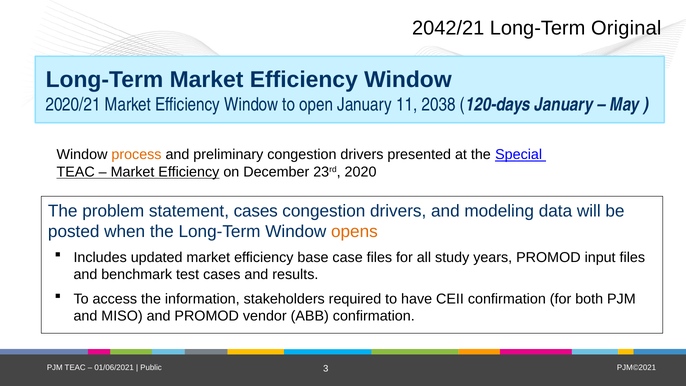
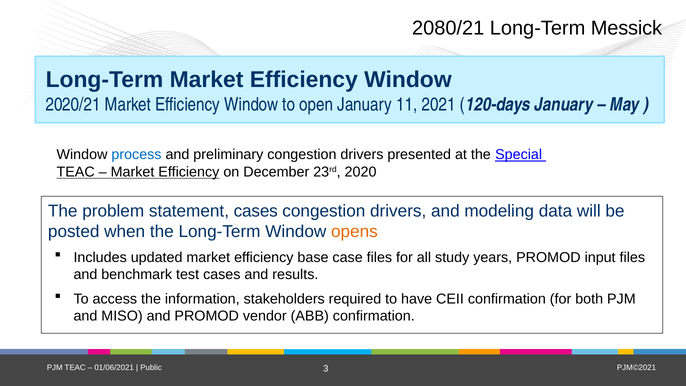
2042/21: 2042/21 -> 2080/21
Original: Original -> Messick
2038: 2038 -> 2021
process colour: orange -> blue
